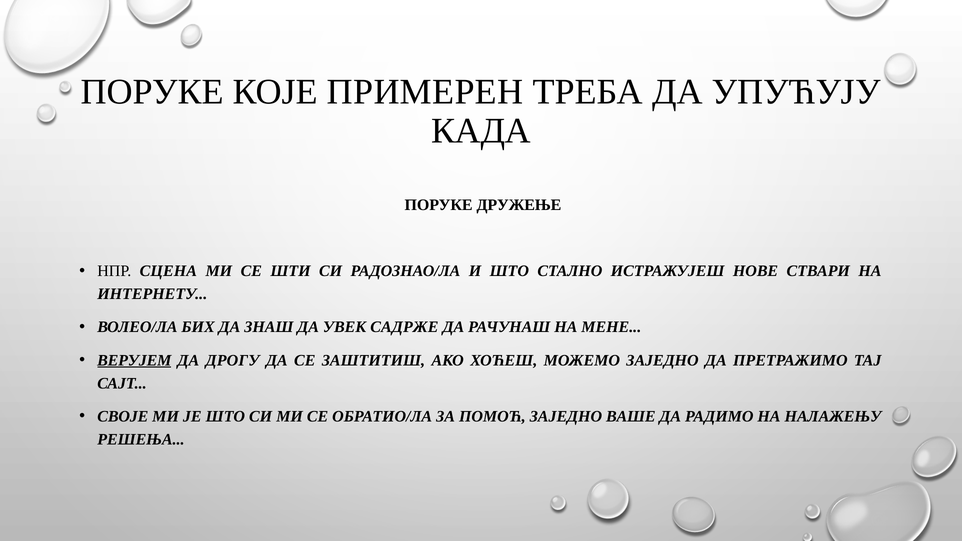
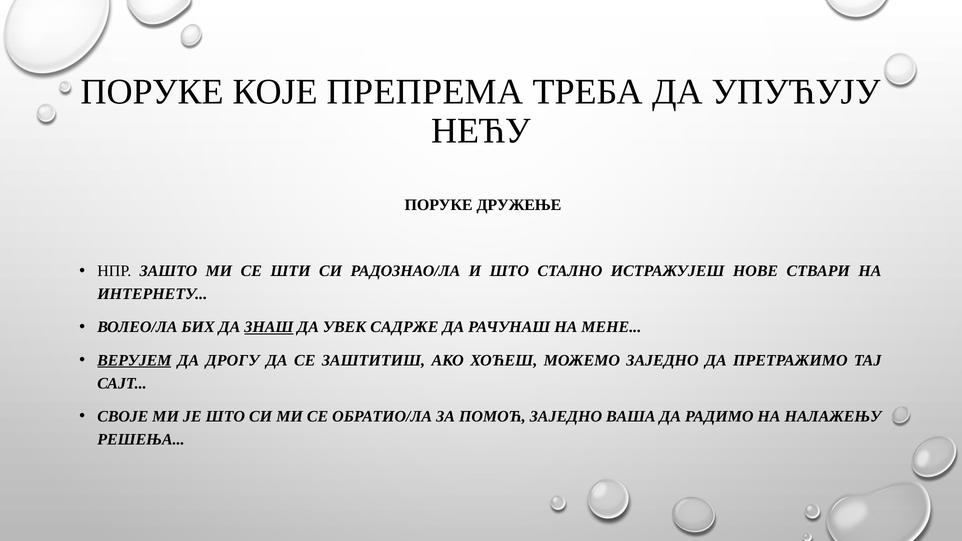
ПРИМЕРЕН: ПРИМЕРЕН -> ПРЕПРЕМА
КАДА: КАДА -> НЕЋУ
СЦЕНА: СЦЕНА -> ЗАШТО
ЗНАШ underline: none -> present
ВАШЕ: ВАШЕ -> ВАША
